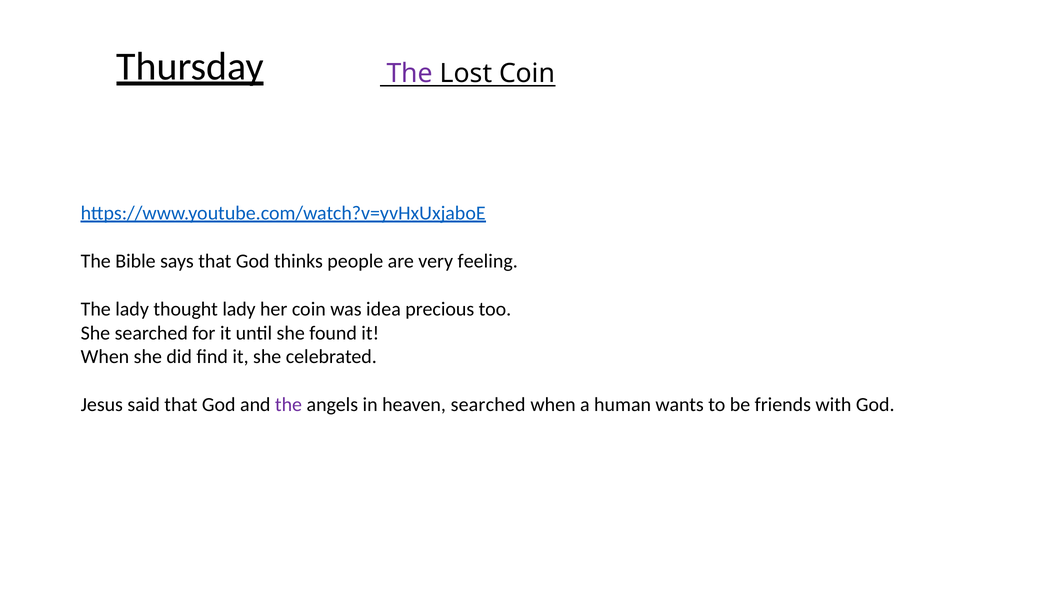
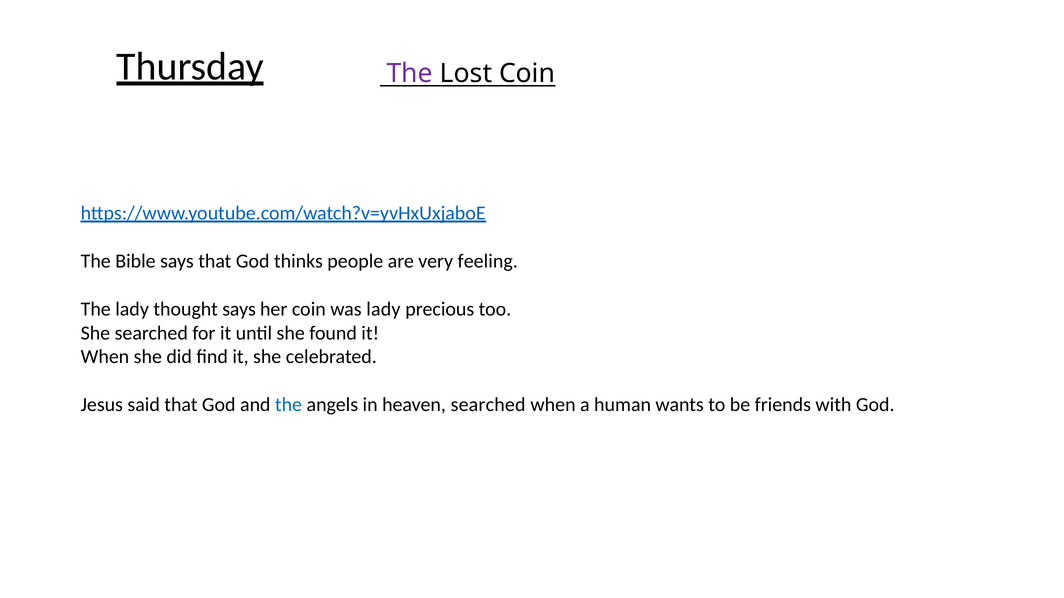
thought lady: lady -> says
was idea: idea -> lady
the at (289, 405) colour: purple -> blue
